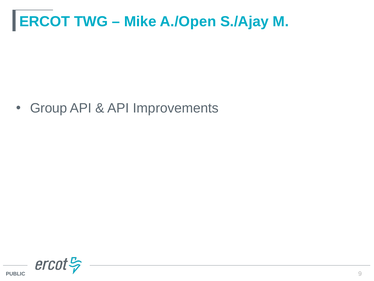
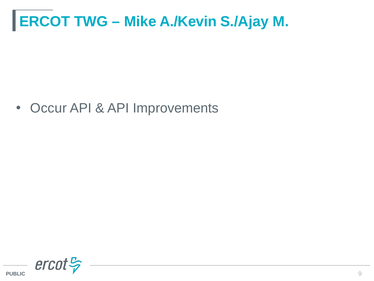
A./Open: A./Open -> A./Kevin
Group: Group -> Occur
